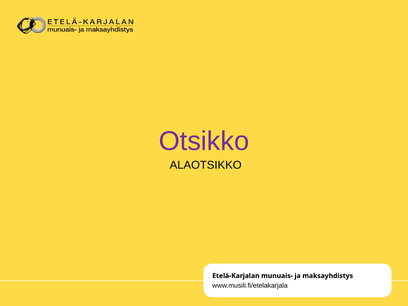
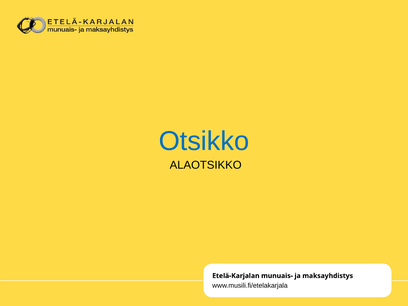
Otsikko colour: purple -> blue
